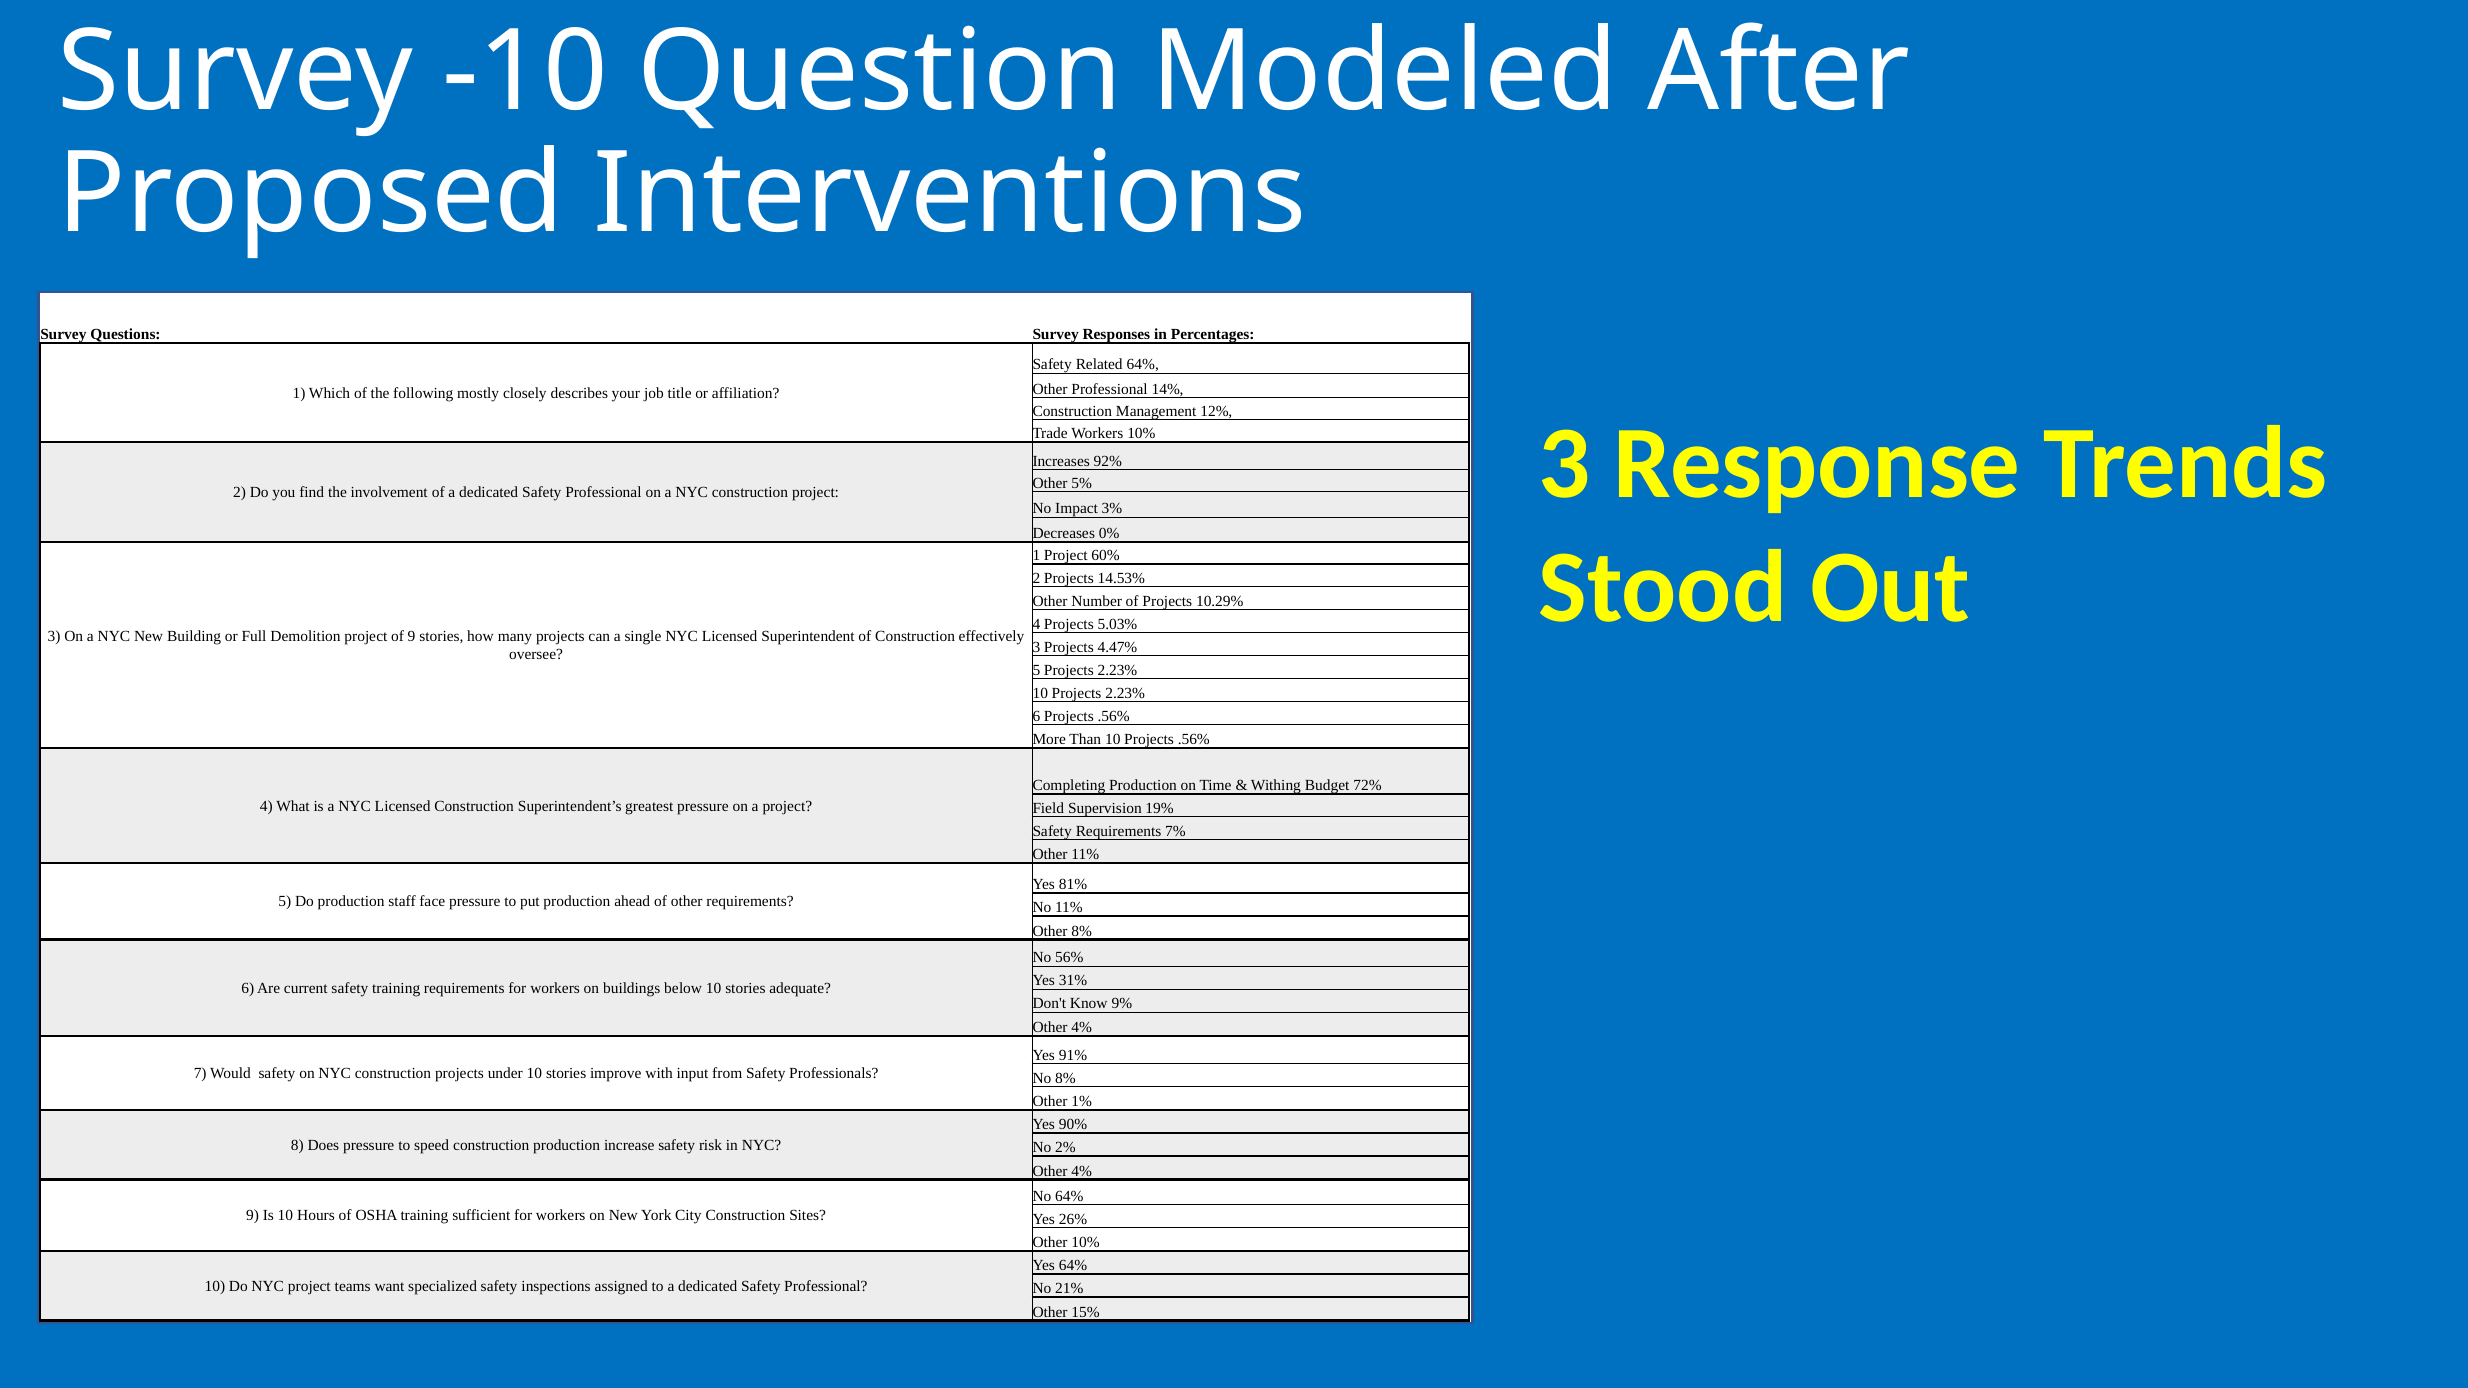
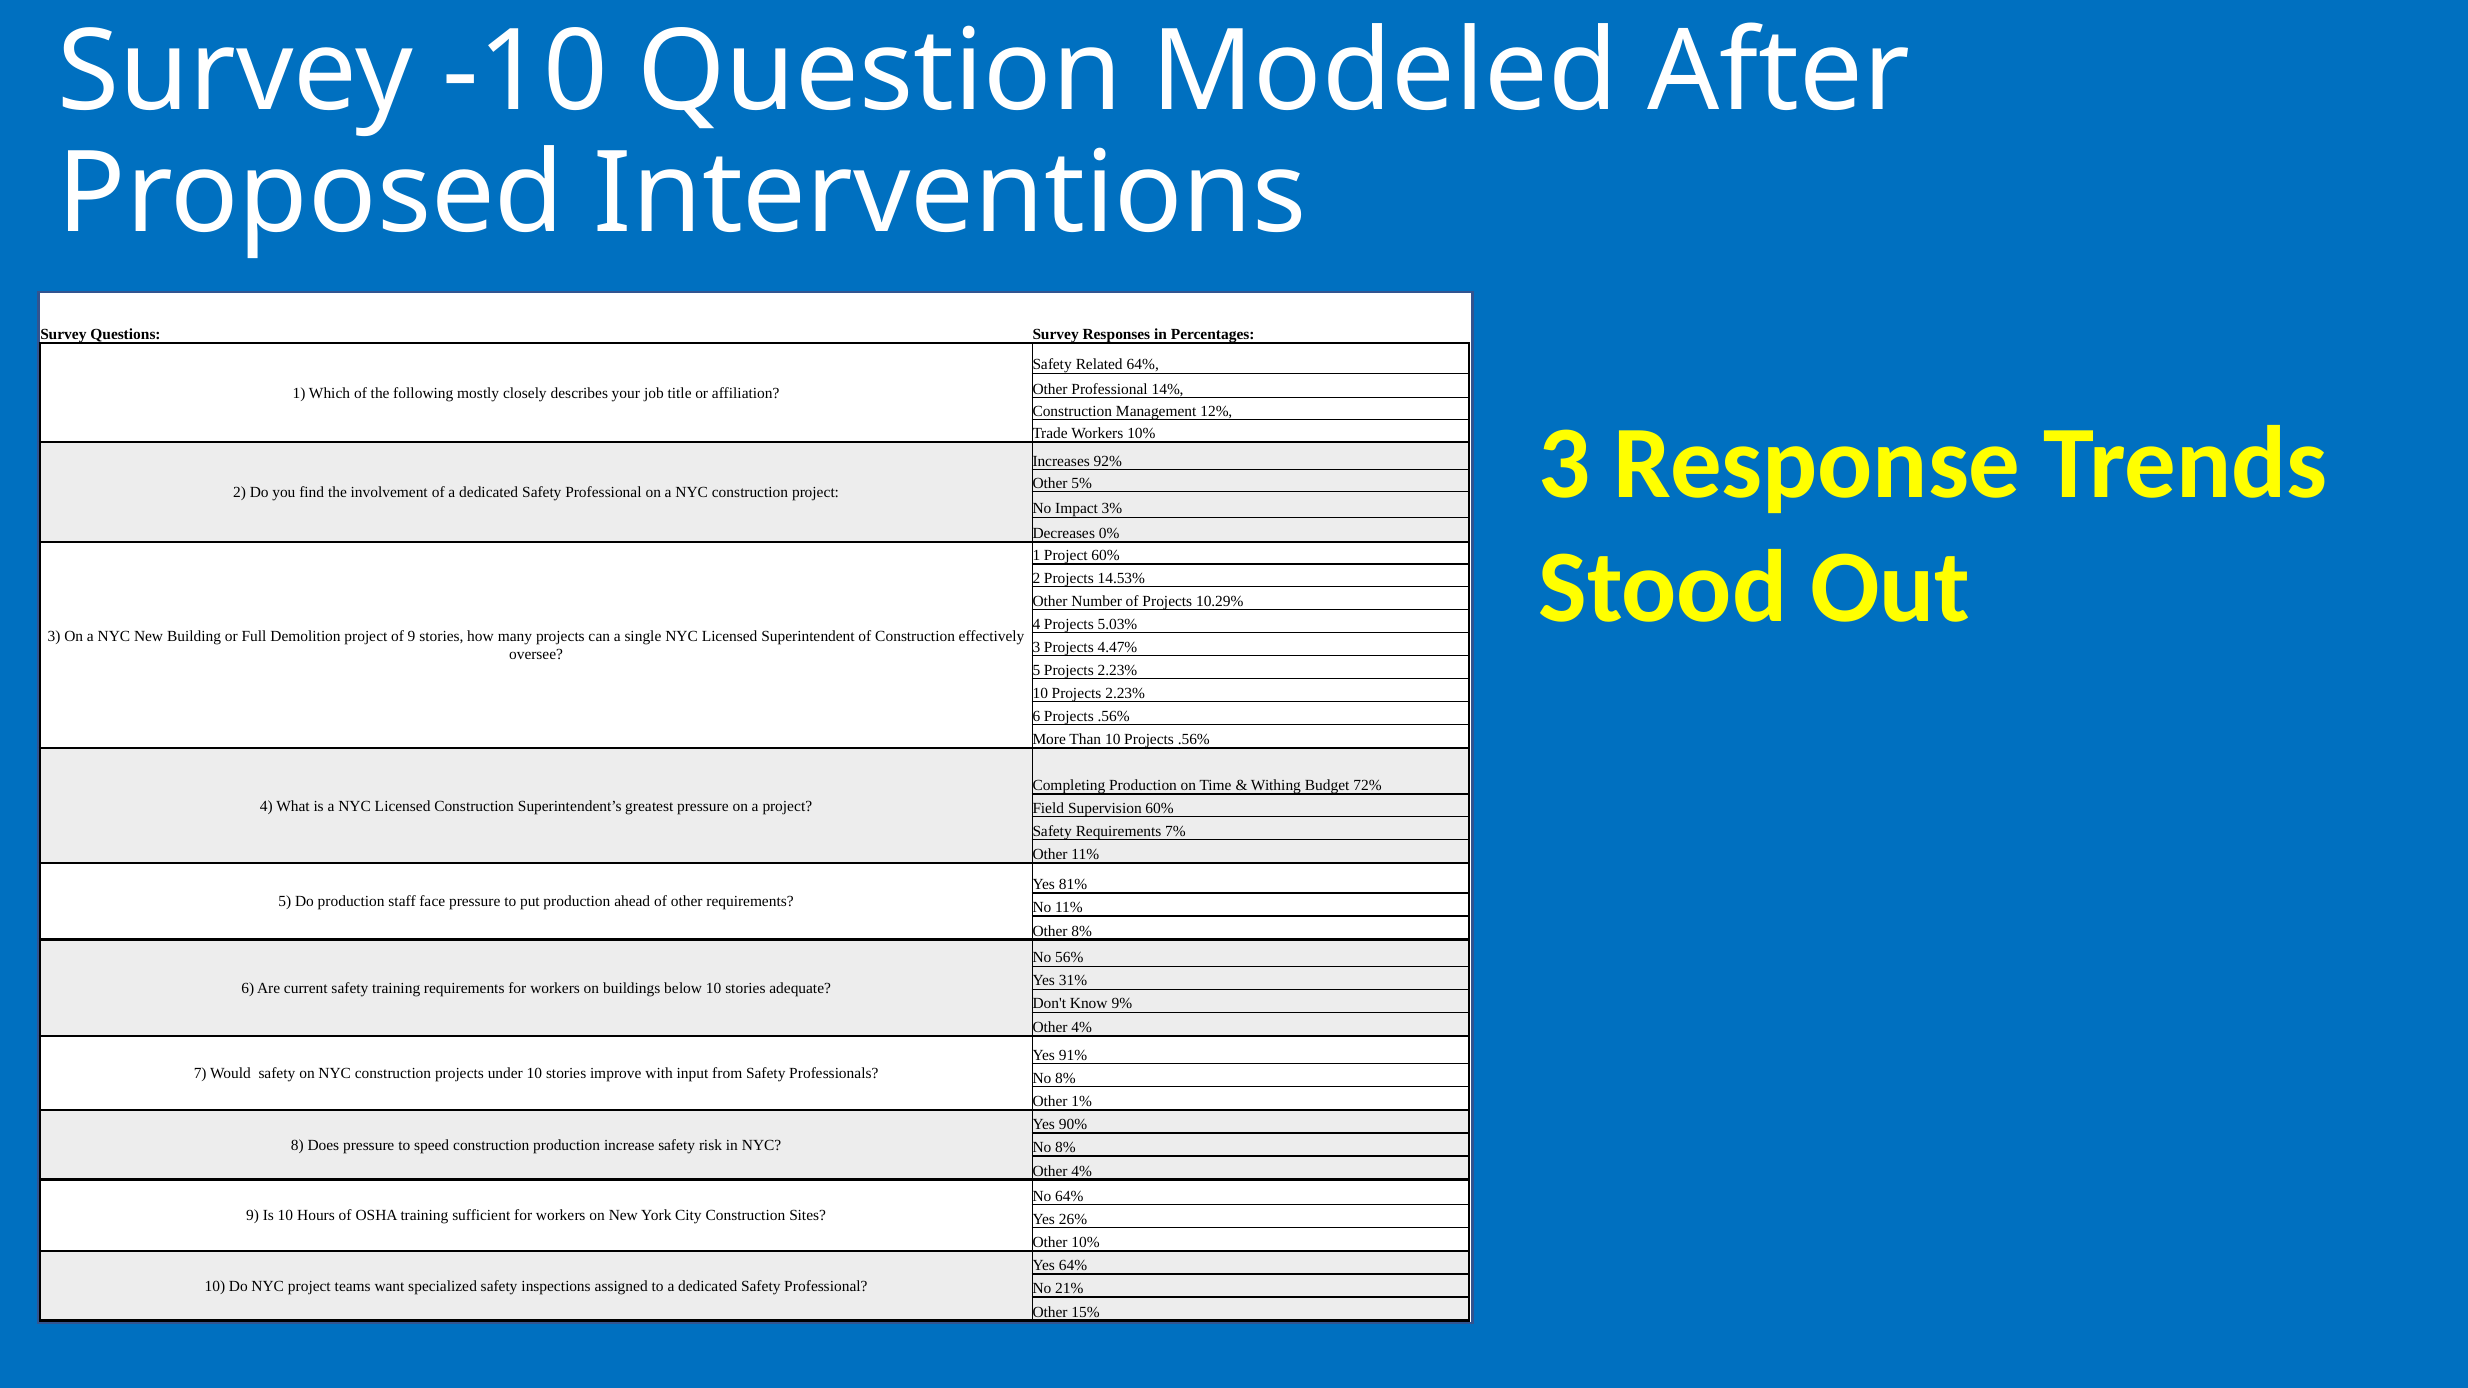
Supervision 19%: 19% -> 60%
2% at (1065, 1148): 2% -> 8%
